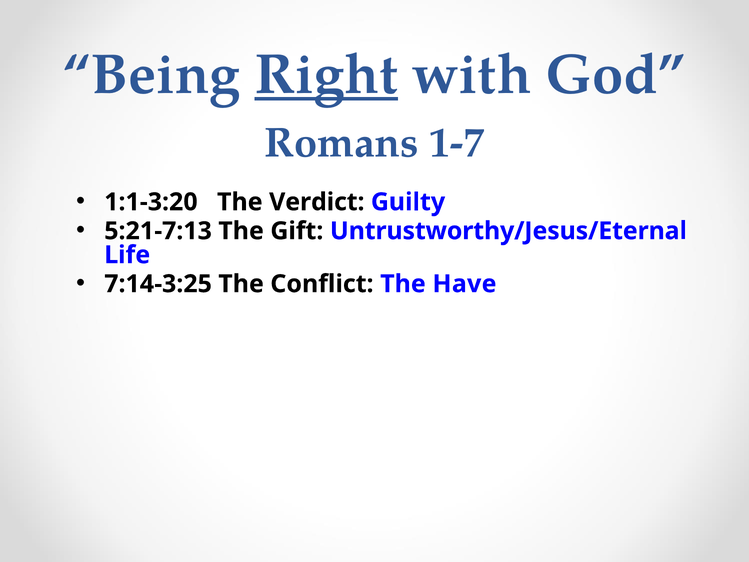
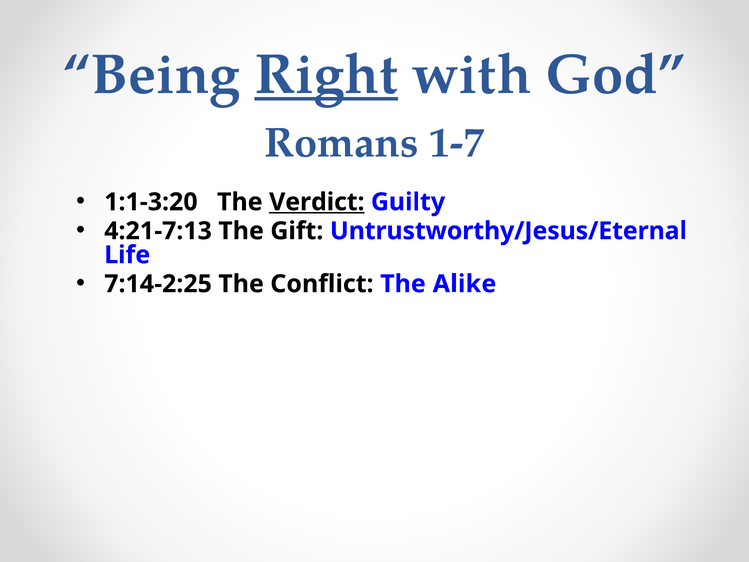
Verdict underline: none -> present
5:21-7:13: 5:21-7:13 -> 4:21-7:13
7:14-3:25: 7:14-3:25 -> 7:14-2:25
Have: Have -> Alike
